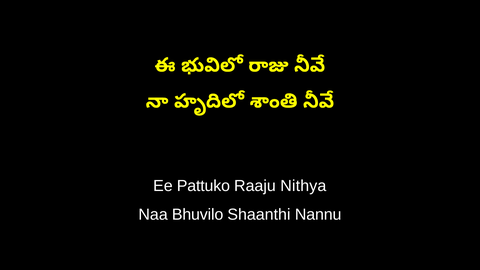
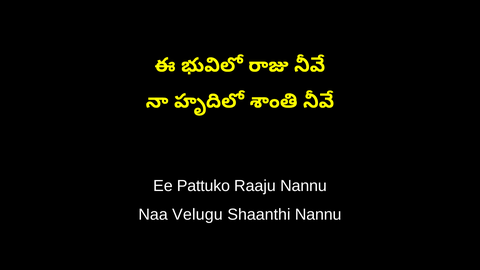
Raaju Nithya: Nithya -> Nannu
Bhuvilo: Bhuvilo -> Velugu
